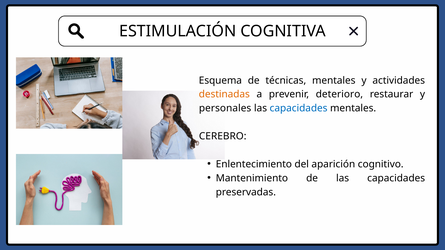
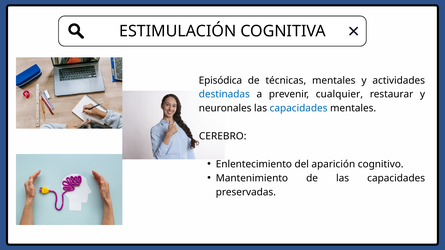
Esquema: Esquema -> Episódica
destinadas colour: orange -> blue
deterioro: deterioro -> cualquier
personales: personales -> neuronales
